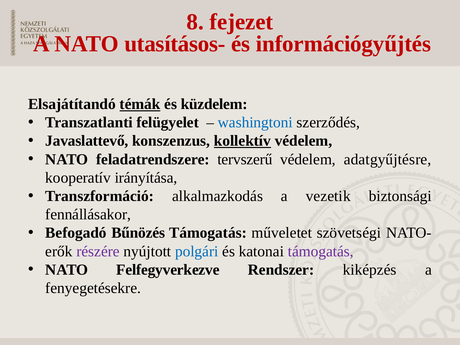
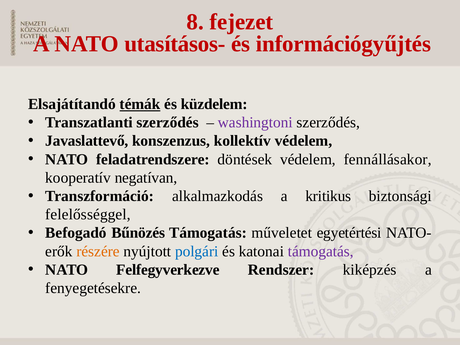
Transzatlanti felügyelet: felügyelet -> szerződés
washingtoni colour: blue -> purple
kollektív underline: present -> none
tervszerű: tervszerű -> döntések
adatgyűjtésre: adatgyűjtésre -> fennállásakor
irányítása: irányítása -> negatívan
vezetik: vezetik -> kritikus
fennállásakor: fennállásakor -> felelősséggel
szövetségi: szövetségi -> egyetértési
részére colour: purple -> orange
